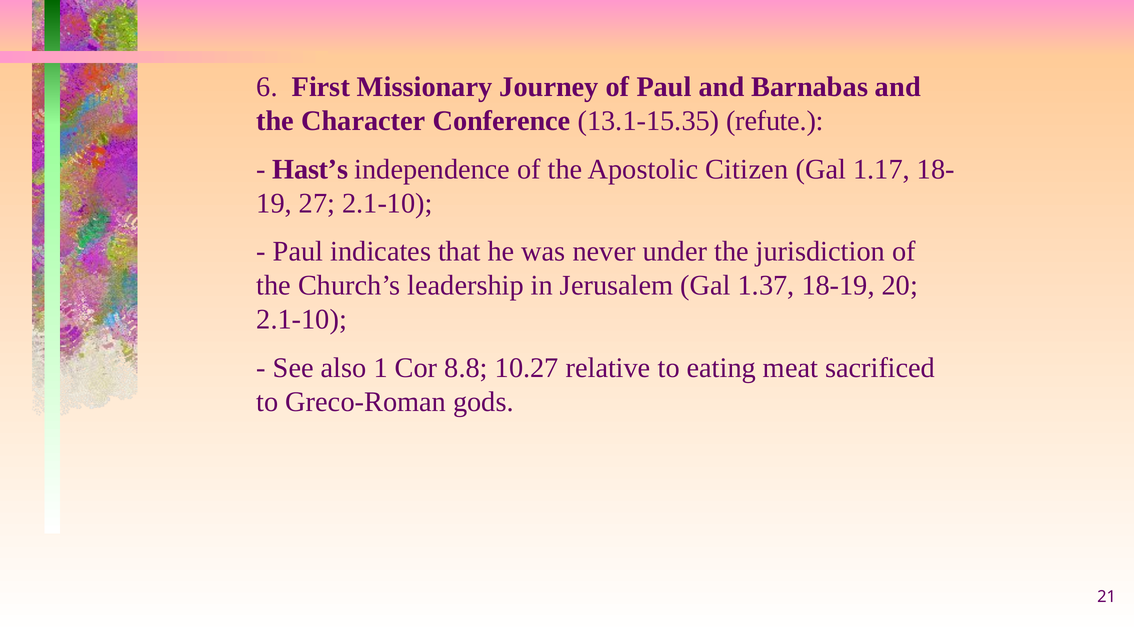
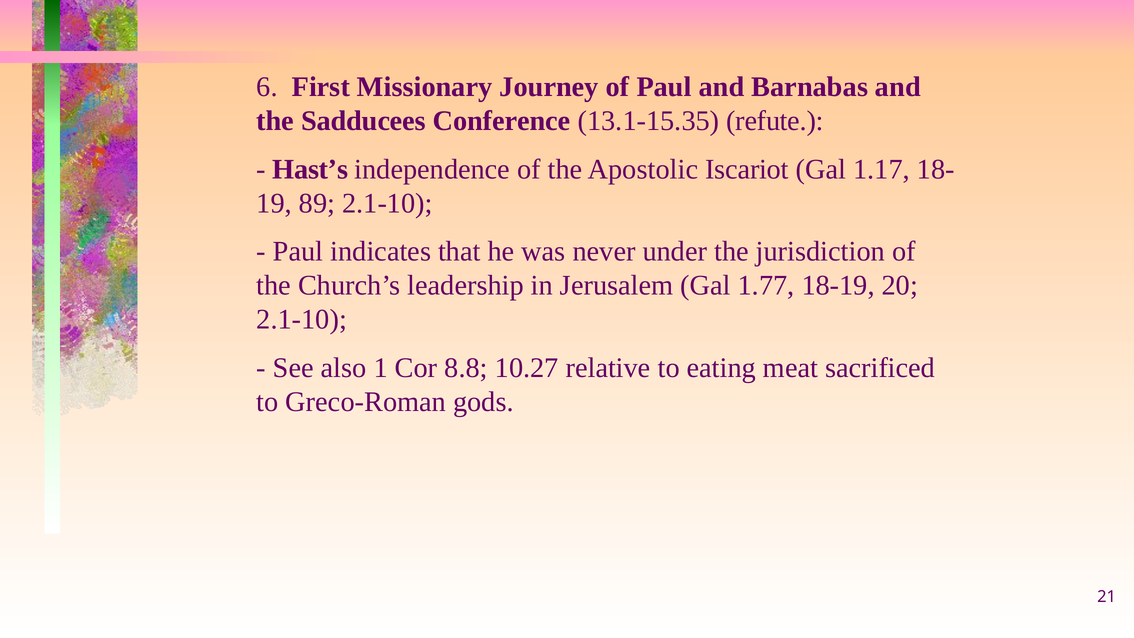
Character: Character -> Sadducees
Citizen: Citizen -> Iscariot
27: 27 -> 89
1.37: 1.37 -> 1.77
